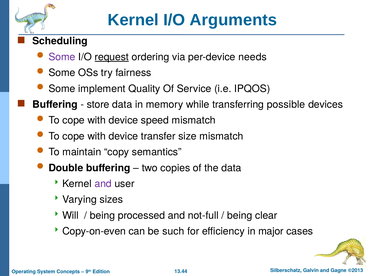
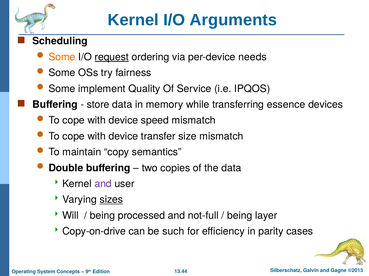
Some at (62, 57) colour: purple -> orange
possible: possible -> essence
sizes underline: none -> present
clear: clear -> layer
Copy-on-even: Copy-on-even -> Copy-on-drive
major: major -> parity
